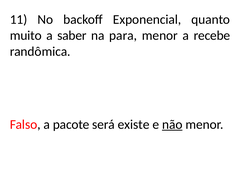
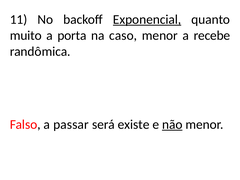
Exponencial underline: none -> present
saber: saber -> porta
para: para -> caso
pacote: pacote -> passar
